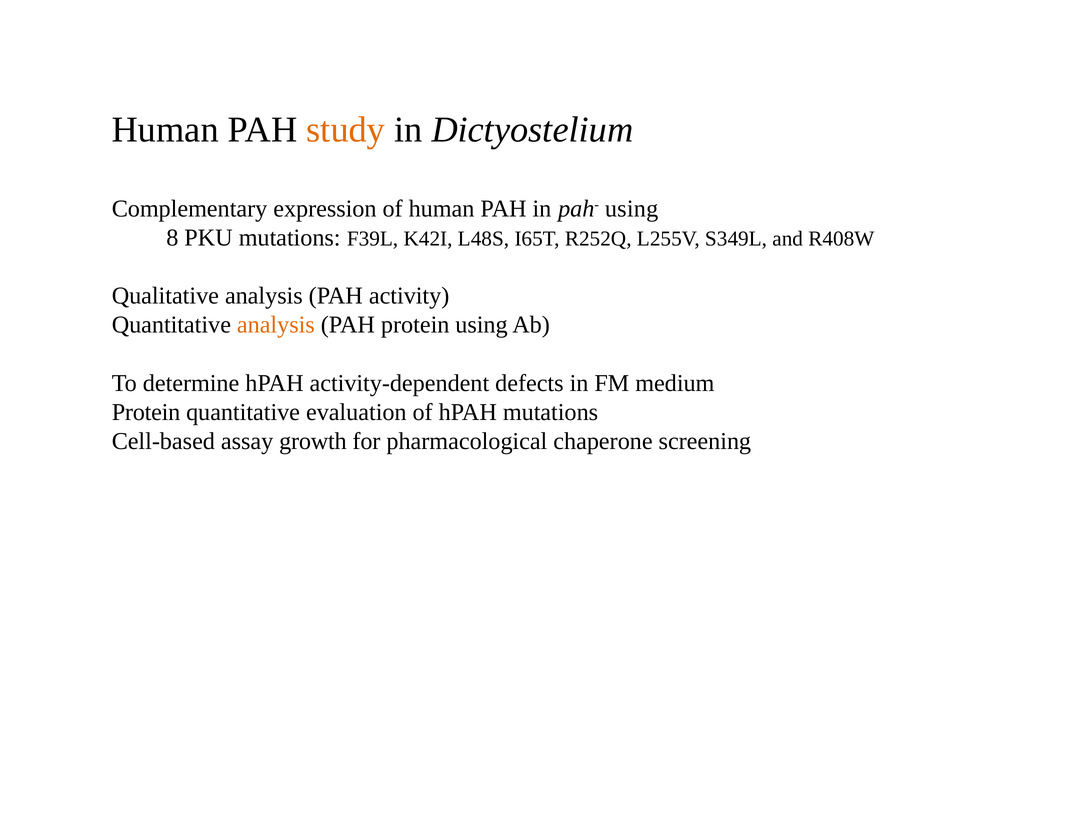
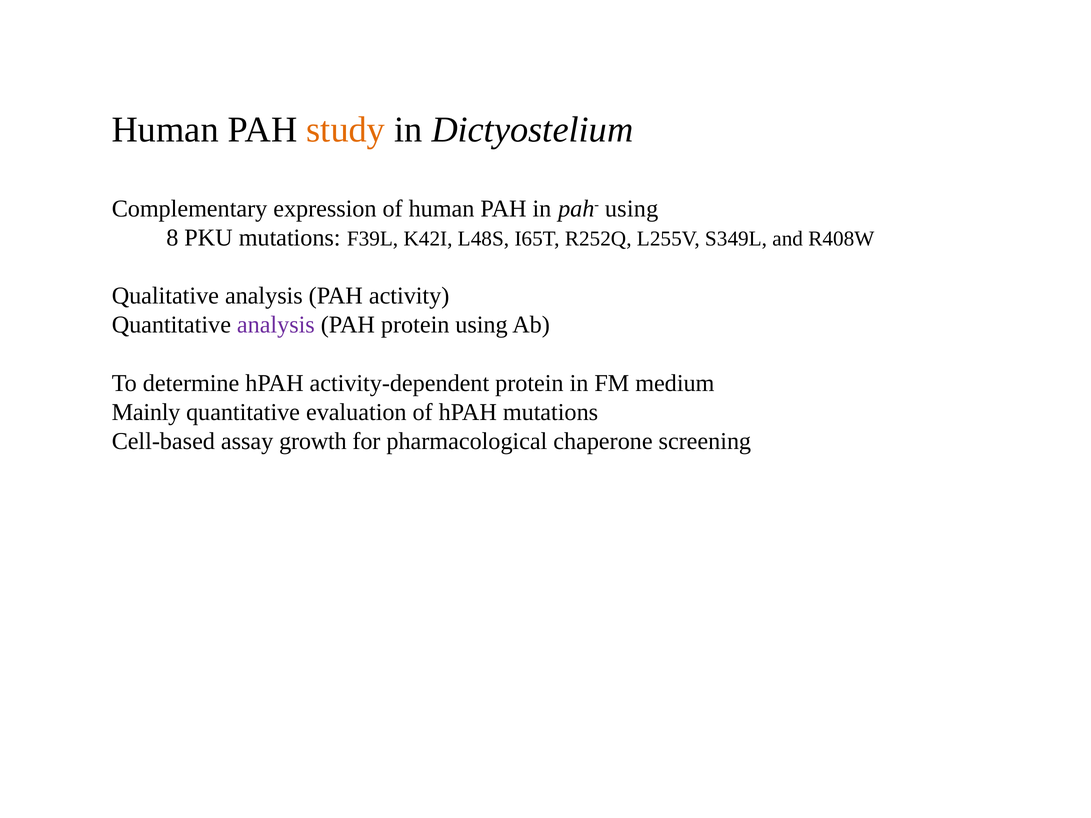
analysis at (276, 325) colour: orange -> purple
activity-dependent defects: defects -> protein
Protein at (146, 412): Protein -> Mainly
